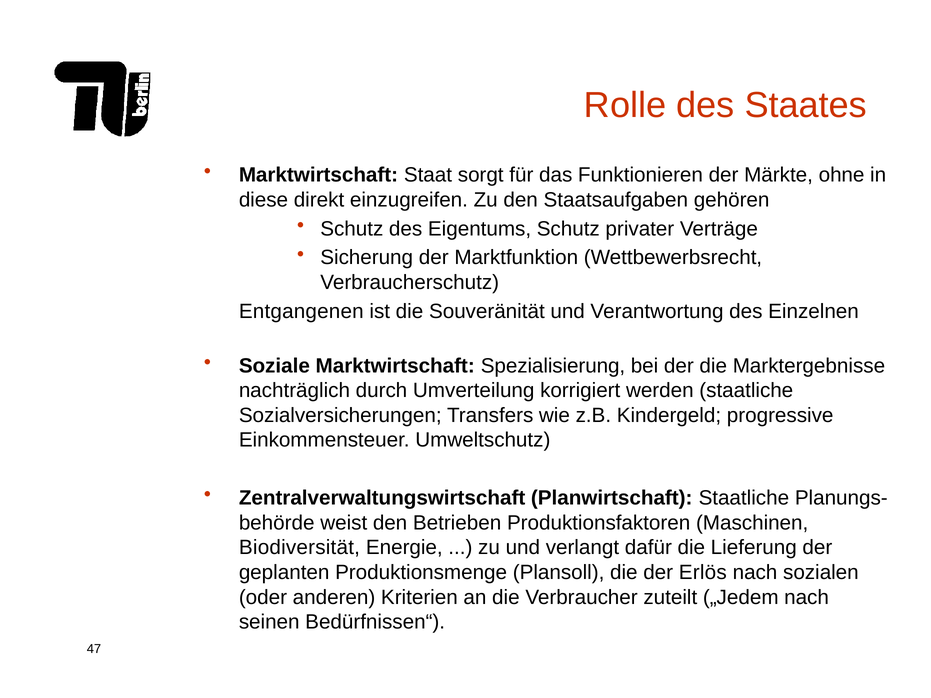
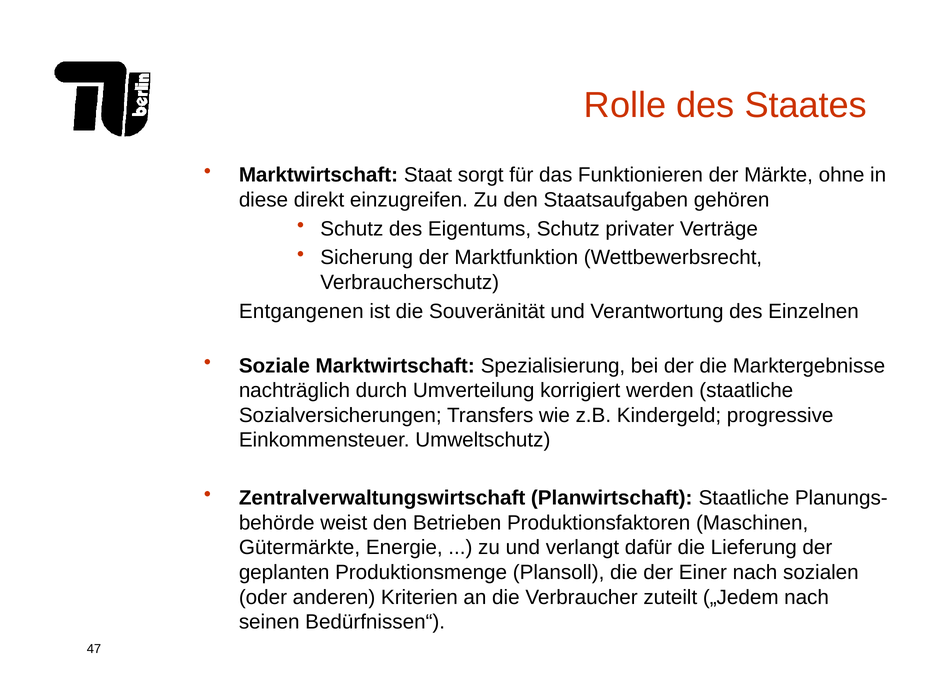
Biodiversität: Biodiversität -> Gütermärkte
Erlös: Erlös -> Einer
